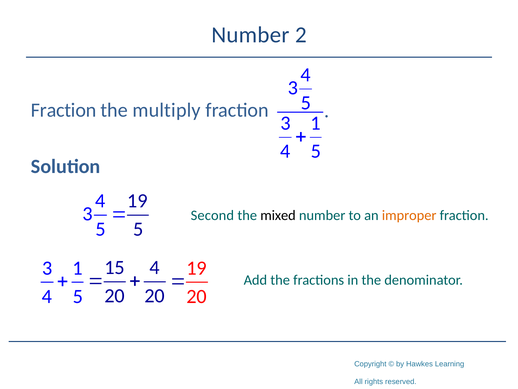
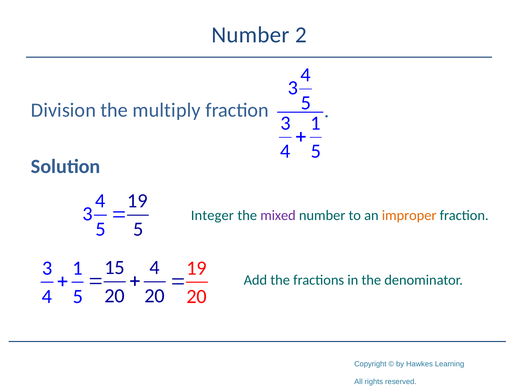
Fraction at (64, 110): Fraction -> Division
Second: Second -> Integer
mixed colour: black -> purple
